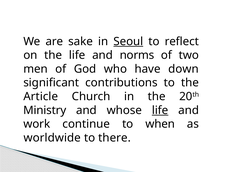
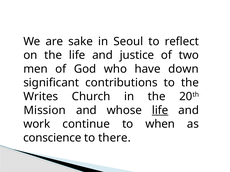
Seoul underline: present -> none
norms: norms -> justice
Article: Article -> Writes
Ministry: Ministry -> Mission
worldwide: worldwide -> conscience
